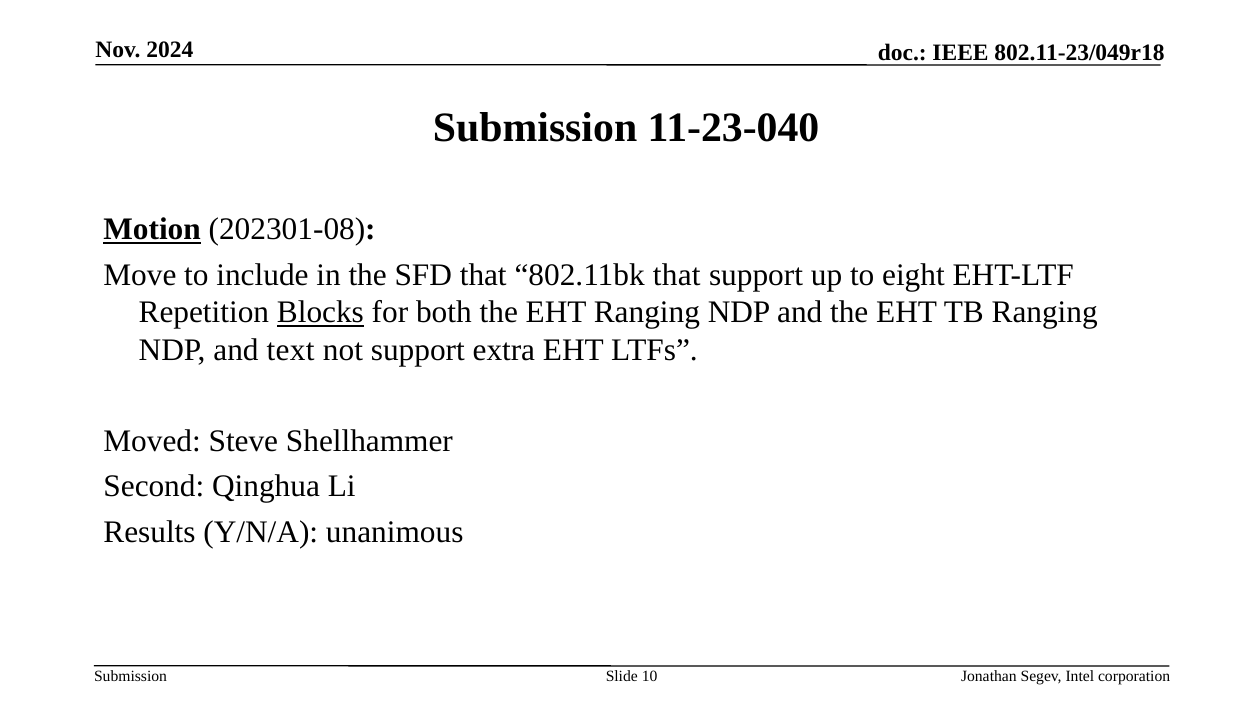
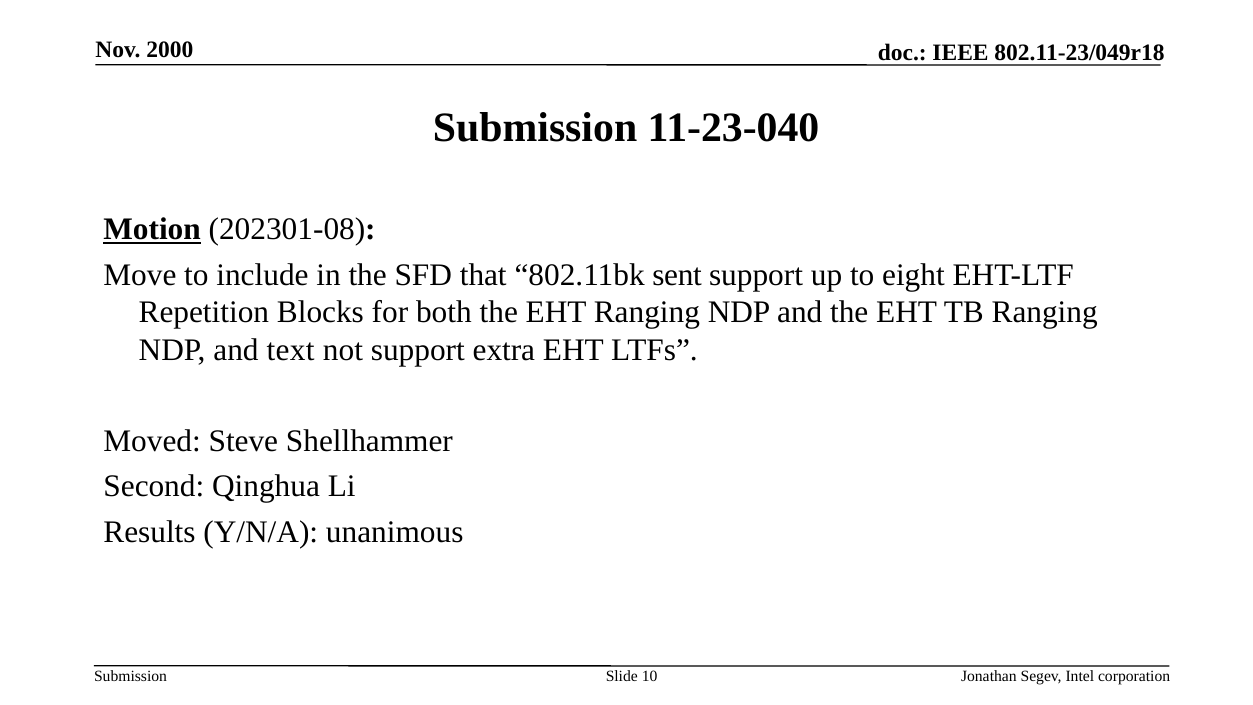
2024: 2024 -> 2000
802.11bk that: that -> sent
Blocks underline: present -> none
